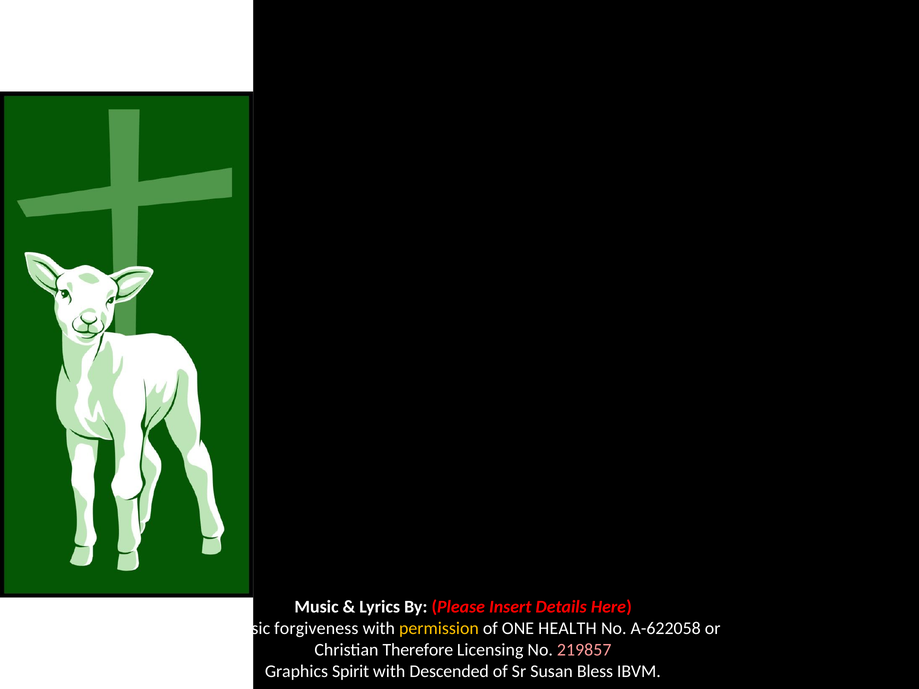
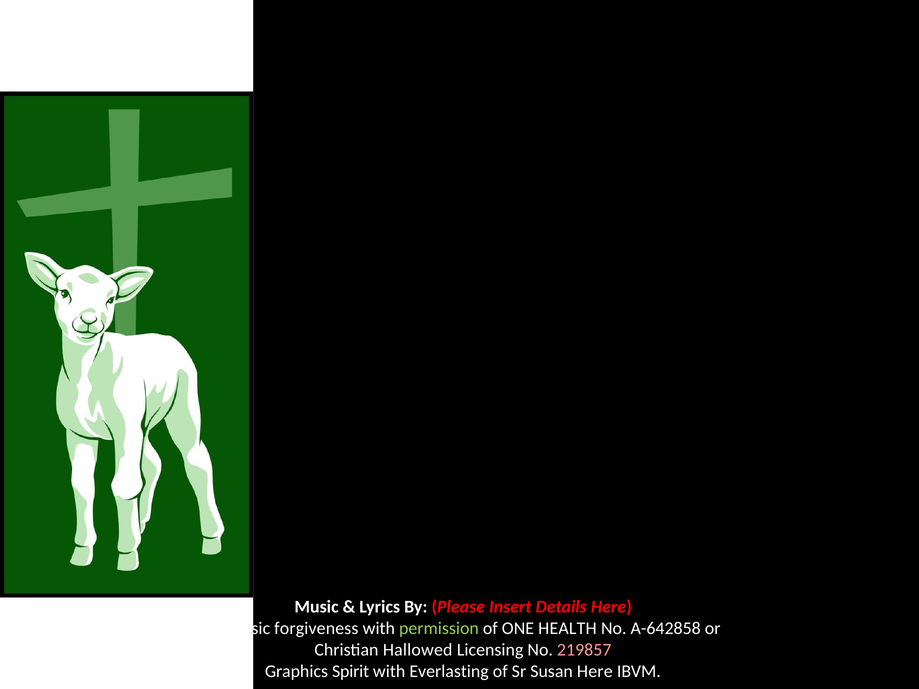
permission colour: yellow -> light green
A-622058: A-622058 -> A-642858
Therefore: Therefore -> Hallowed
Descended: Descended -> Everlasting
Susan Bless: Bless -> Here
